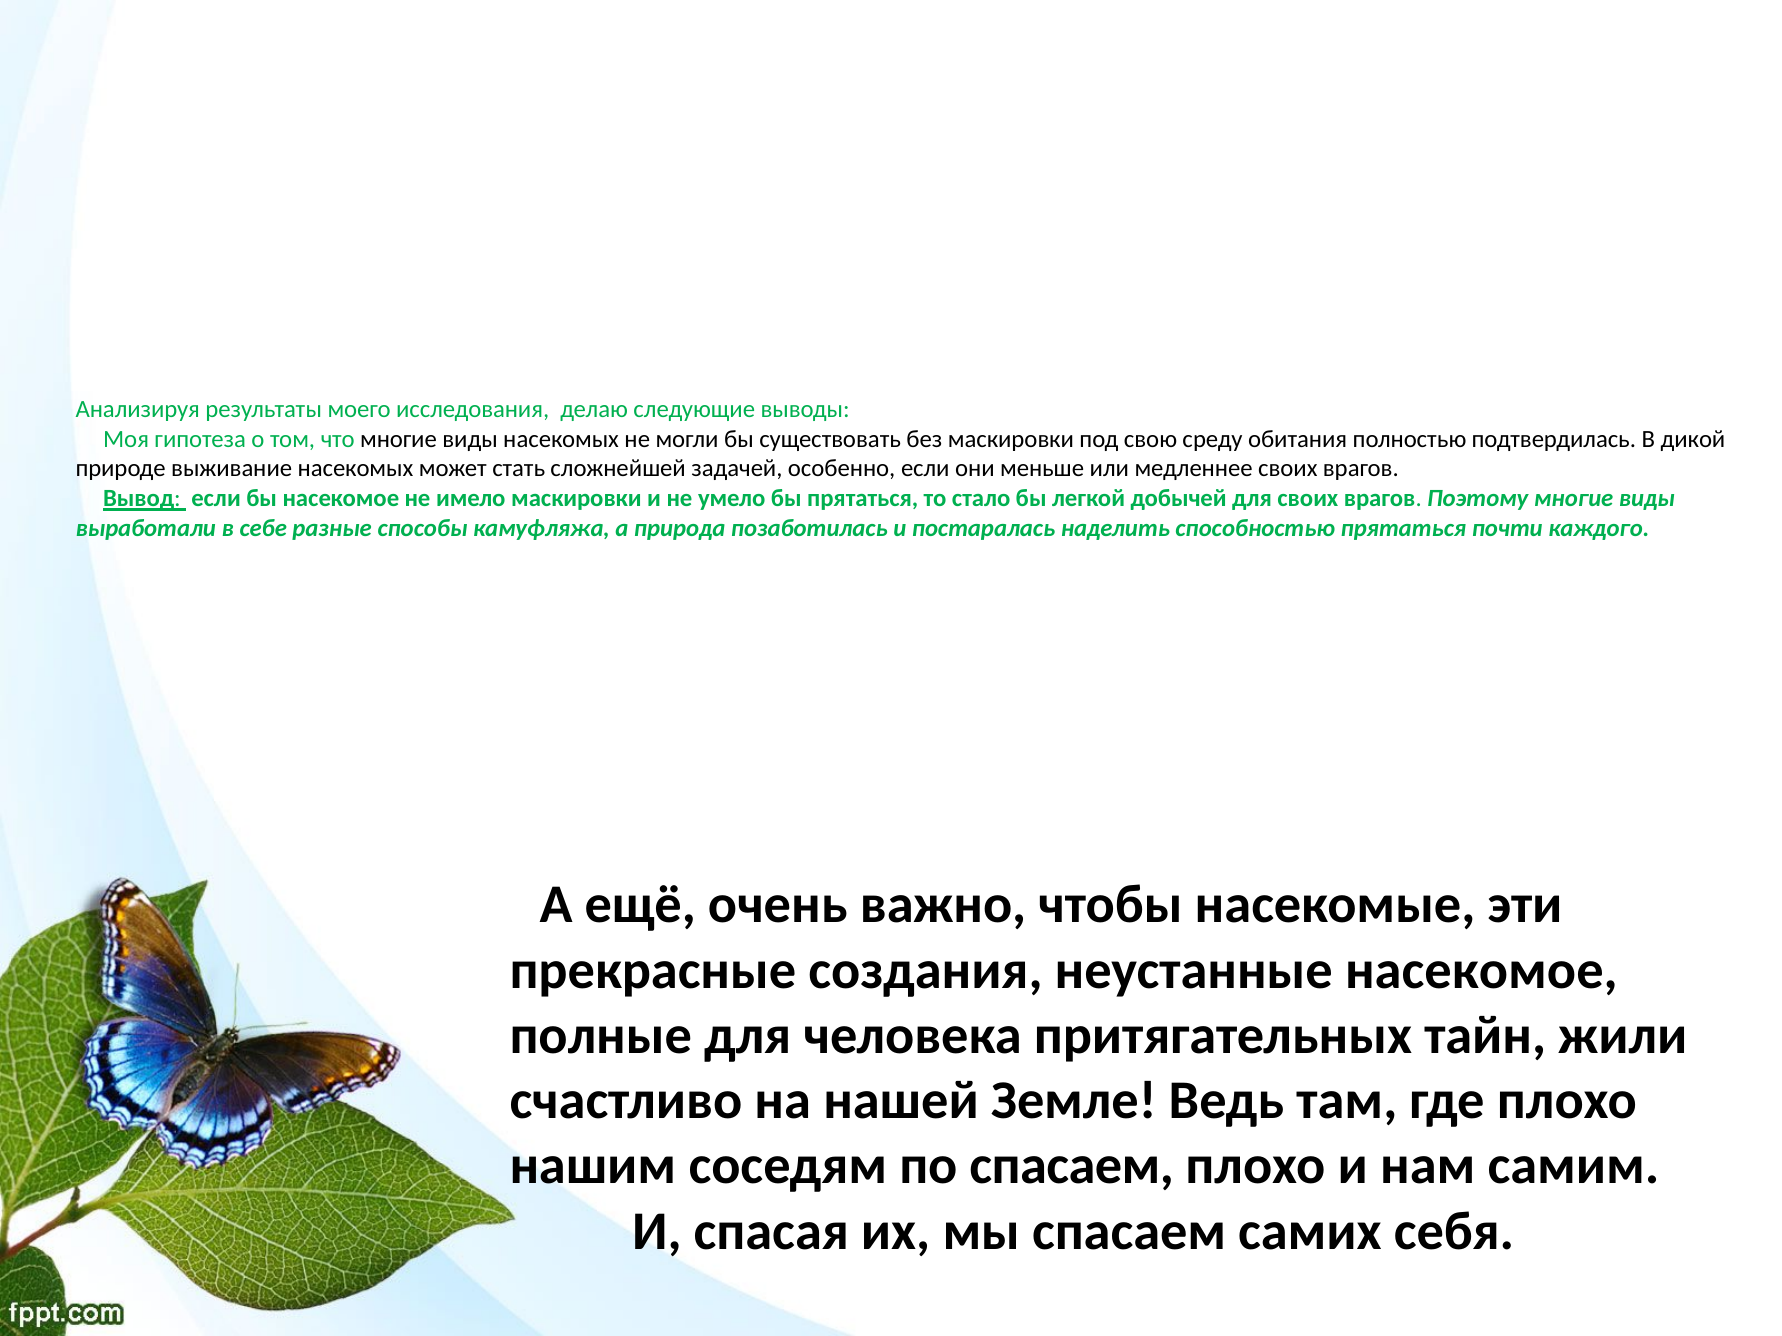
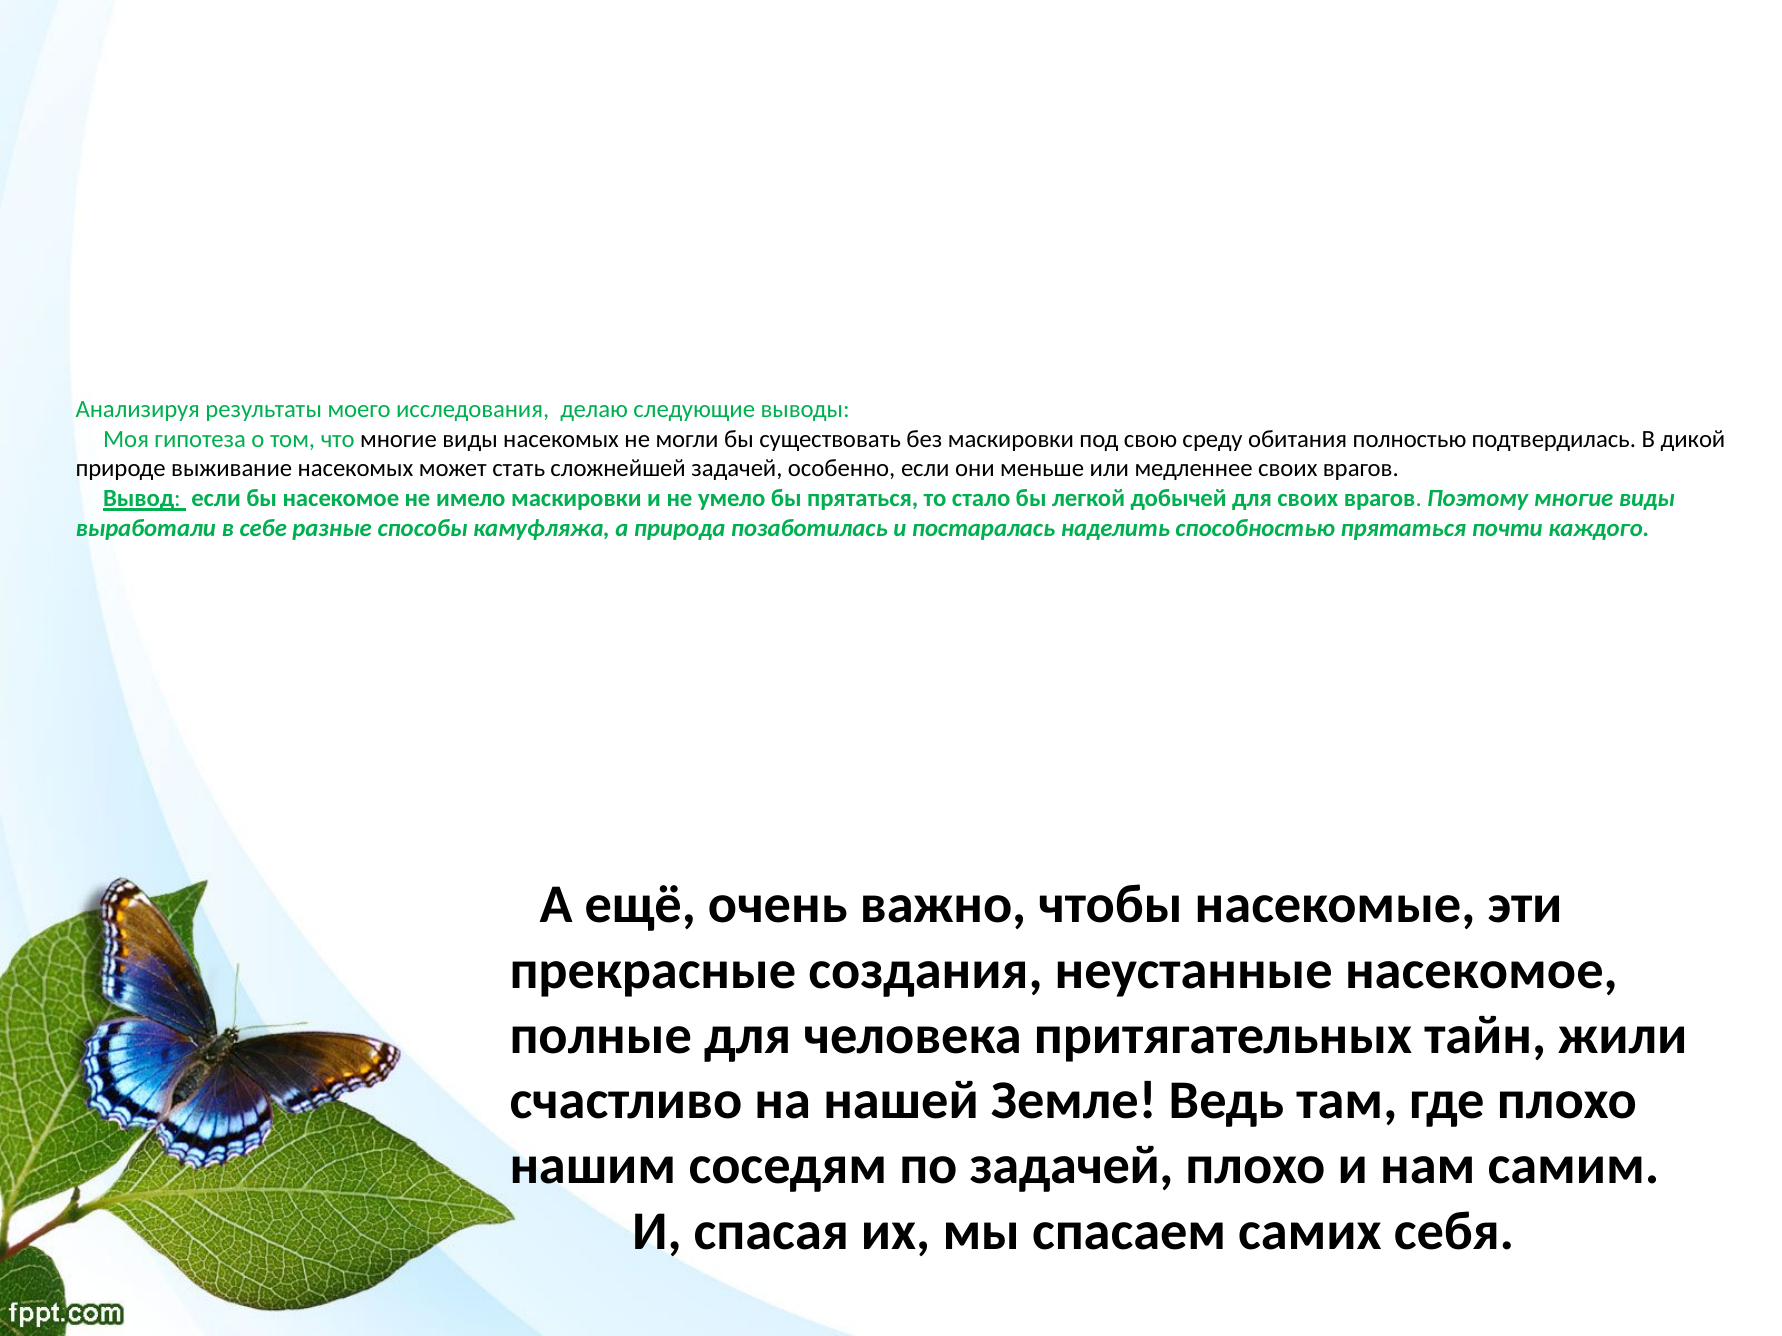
по спасаем: спасаем -> задачей
